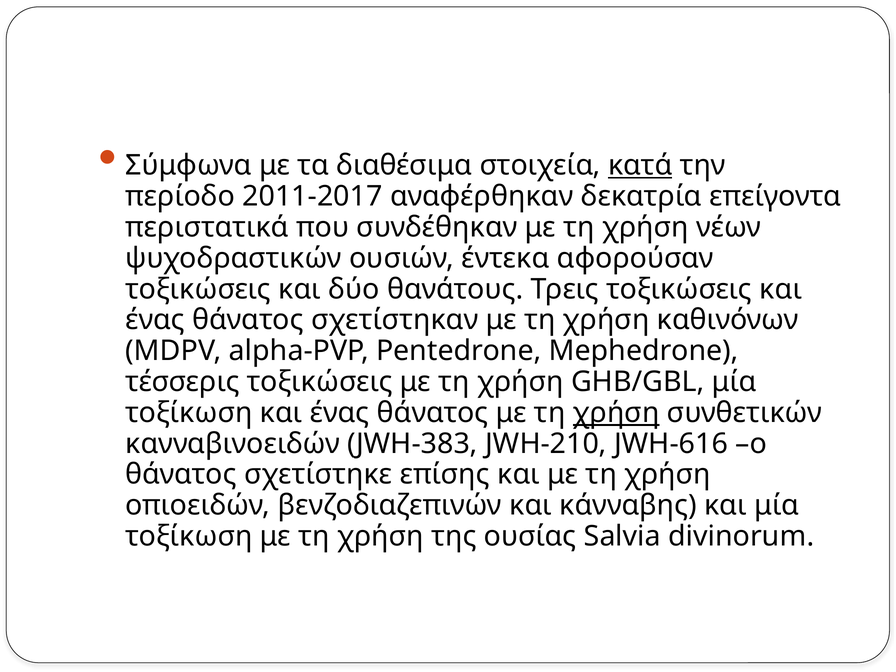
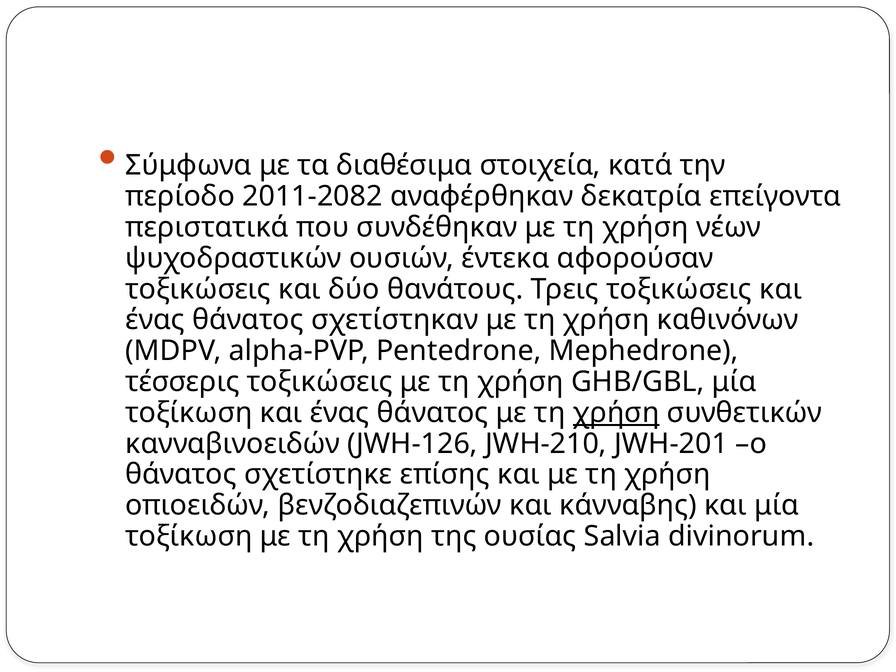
κατά underline: present -> none
2011-2017: 2011-2017 -> 2011-2082
JWH-383: JWH-383 -> JWH-126
JWH-616: JWH-616 -> JWH-201
